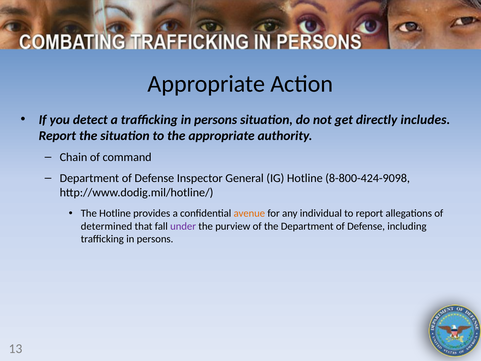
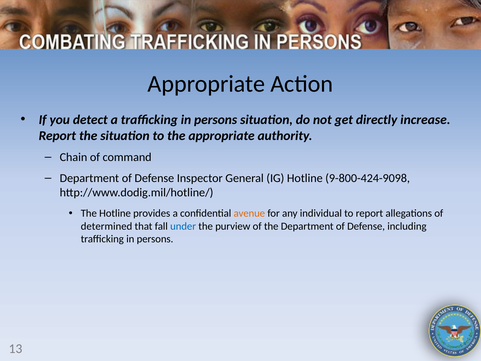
includes: includes -> increase
8-800-424-9098: 8-800-424-9098 -> 9-800-424-9098
under colour: purple -> blue
